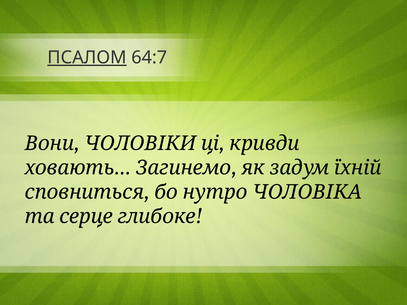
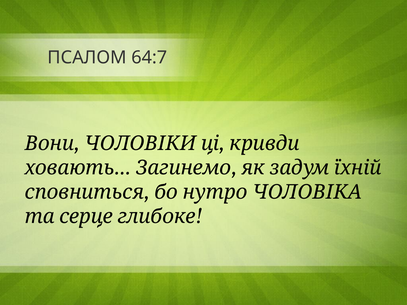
ПСАЛОМ underline: present -> none
